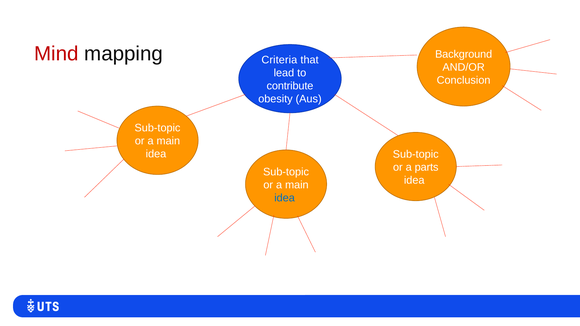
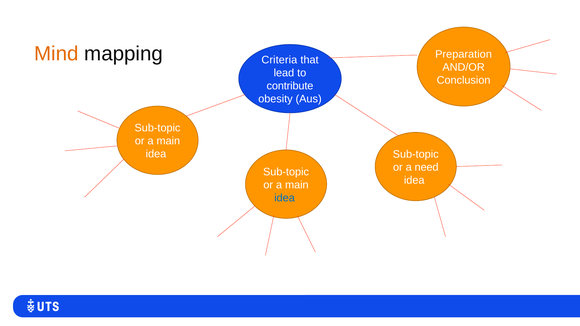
Mind colour: red -> orange
Background: Background -> Preparation
parts: parts -> need
